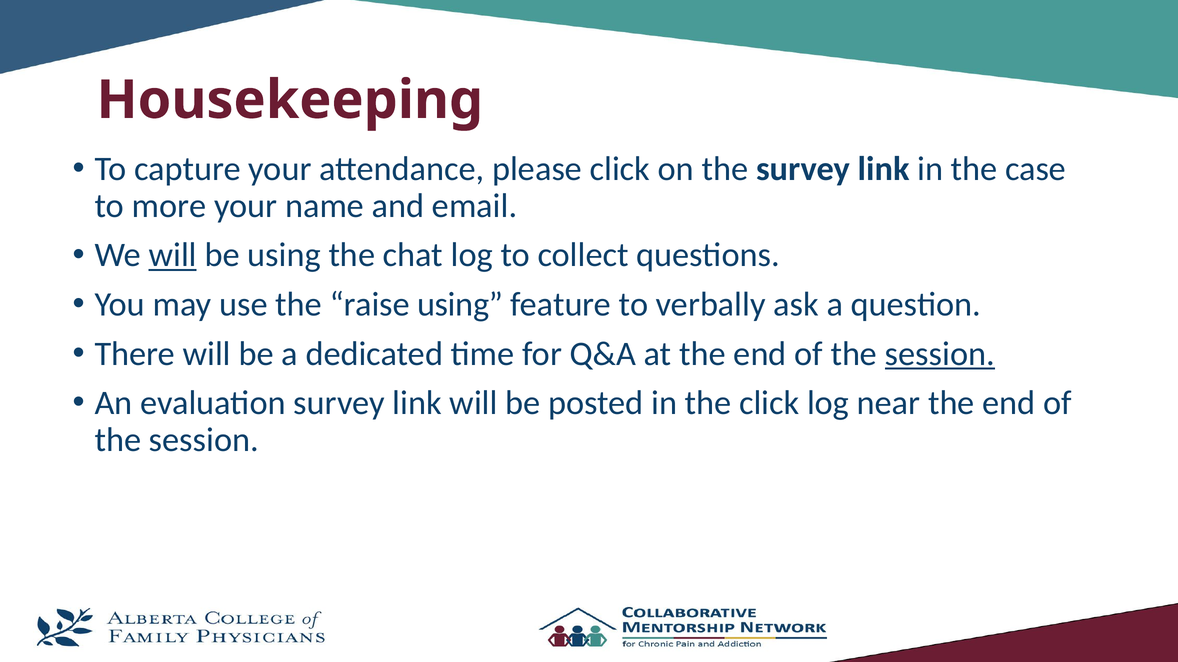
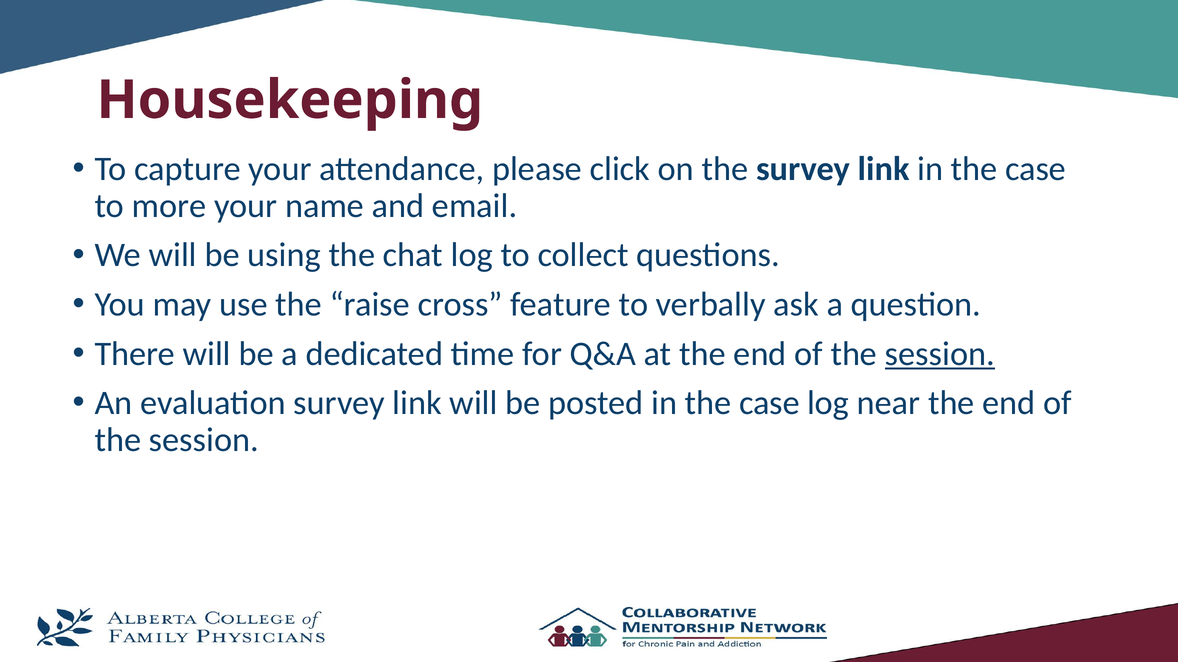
will at (173, 255) underline: present -> none
raise using: using -> cross
posted in the click: click -> case
